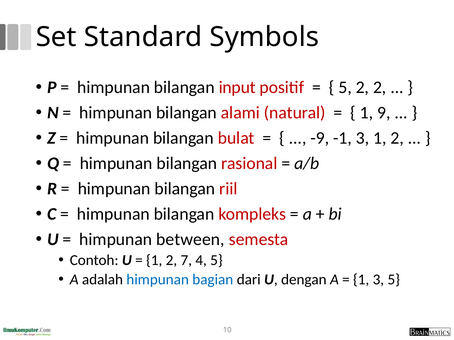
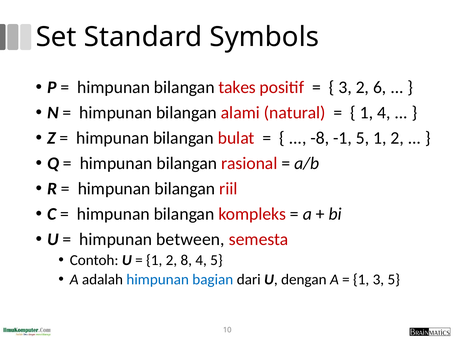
input: input -> takes
5 at (345, 88): 5 -> 3
2 2: 2 -> 6
1 9: 9 -> 4
-9: -9 -> -8
-1 3: 3 -> 5
7: 7 -> 8
